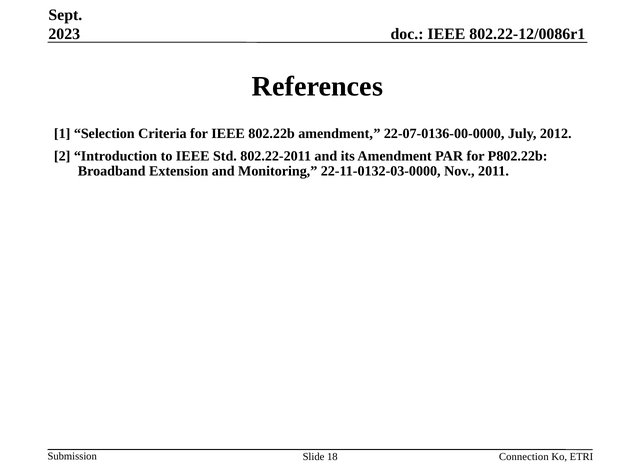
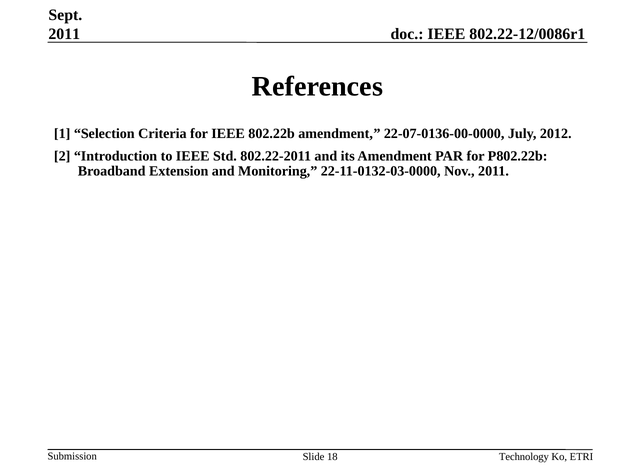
2023 at (64, 34): 2023 -> 2011
Connection: Connection -> Technology
